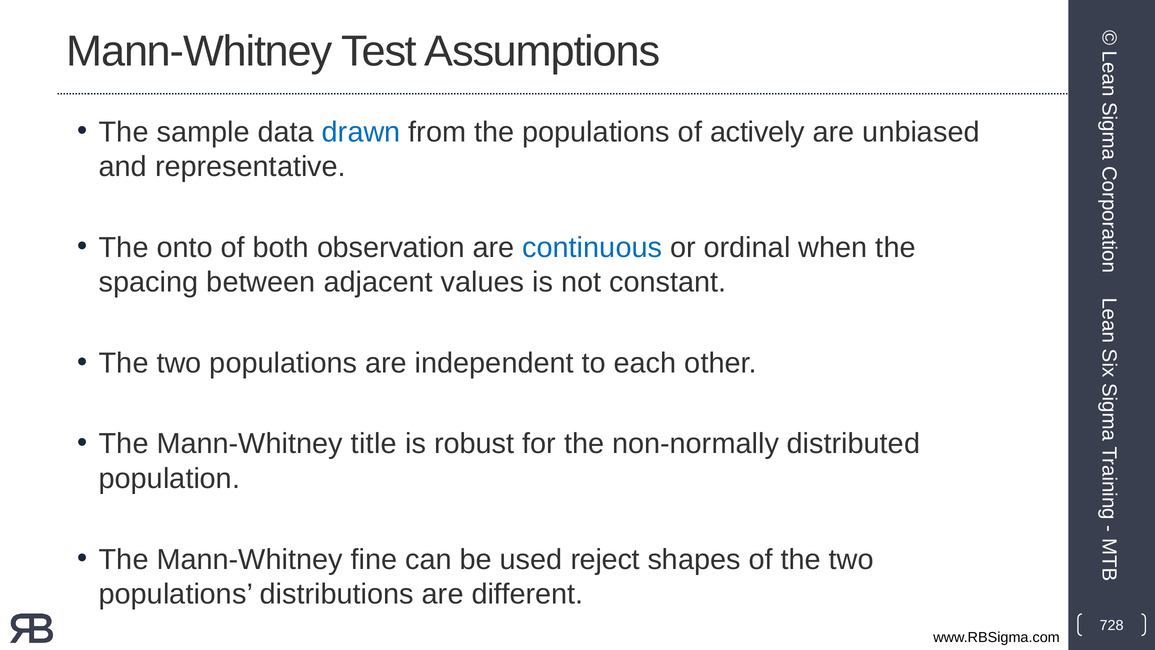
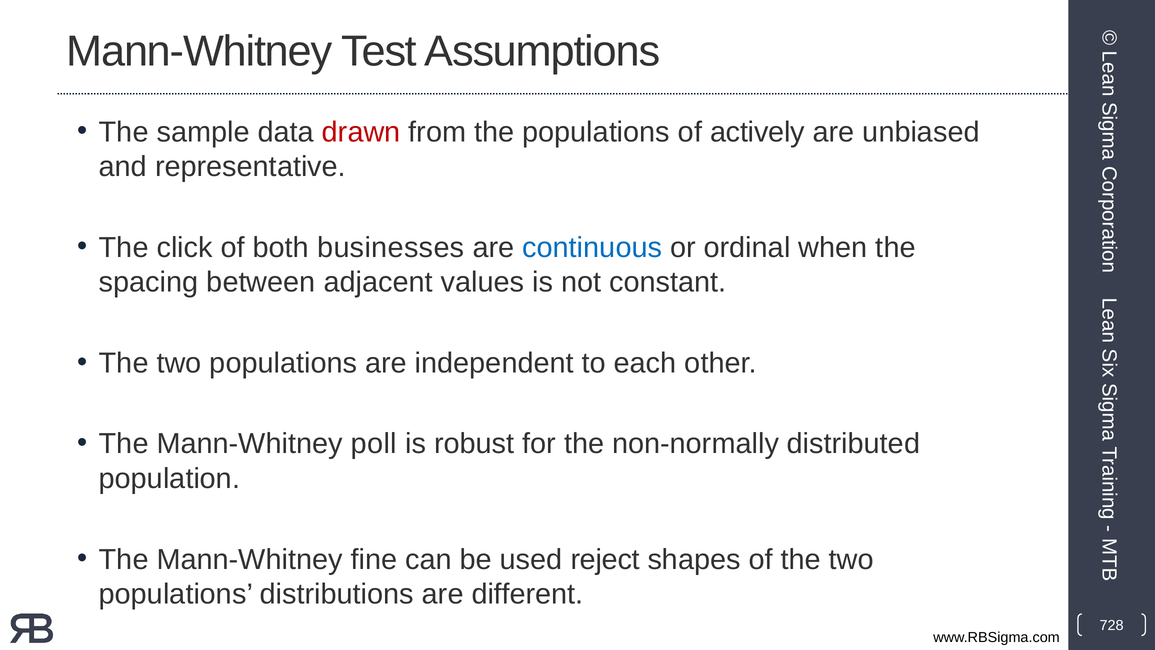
drawn colour: blue -> red
onto: onto -> click
observation: observation -> businesses
title: title -> poll
